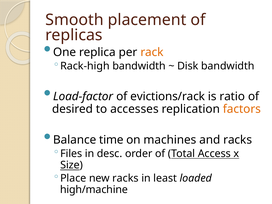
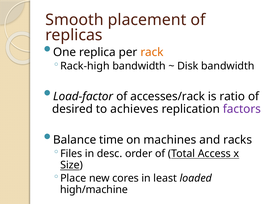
evictions/rack: evictions/rack -> accesses/rack
accesses: accesses -> achieves
factors colour: orange -> purple
new racks: racks -> cores
